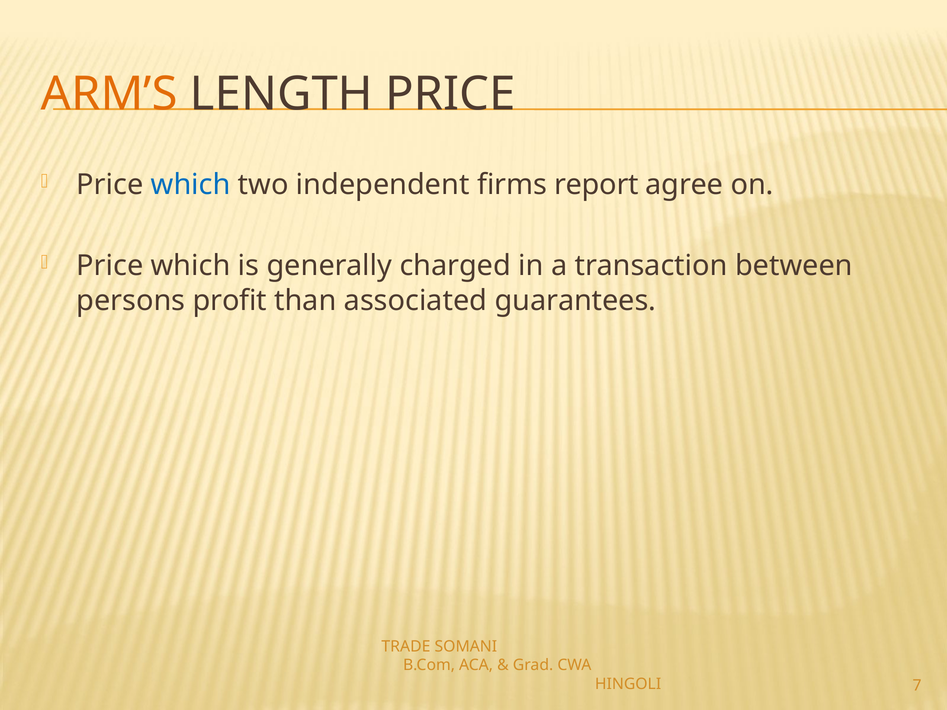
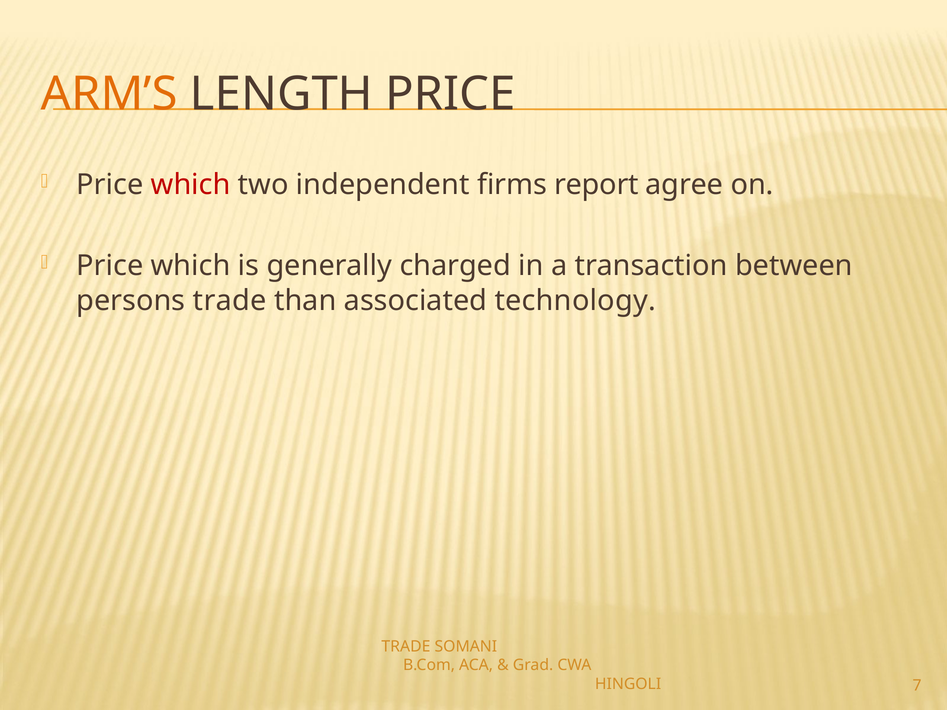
which at (191, 185) colour: blue -> red
persons profit: profit -> trade
guarantees: guarantees -> technology
